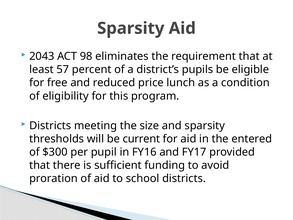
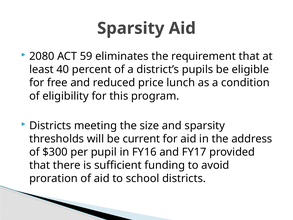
2043: 2043 -> 2080
98: 98 -> 59
57: 57 -> 40
entered: entered -> address
